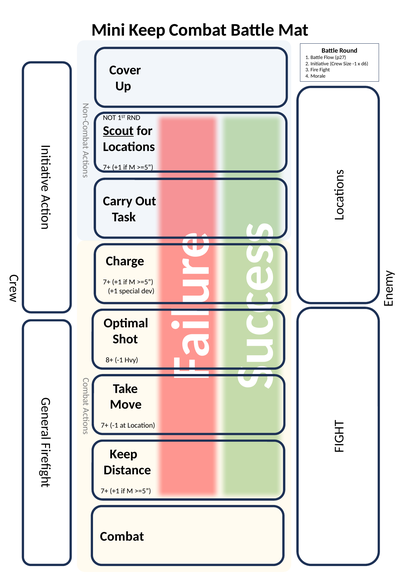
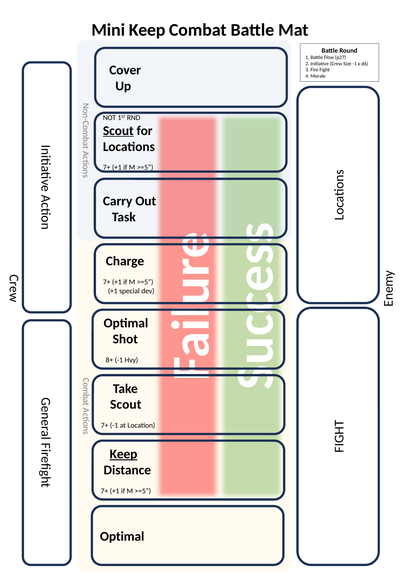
Move at (126, 405): Move -> Scout
Keep at (124, 455) underline: none -> present
Combat at (122, 537): Combat -> Optimal
